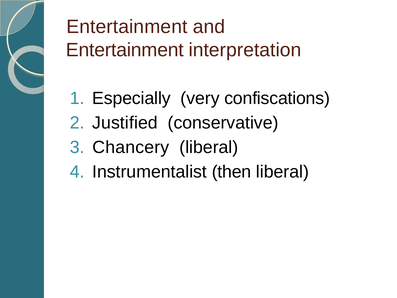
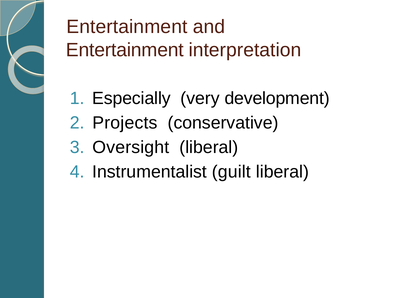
confiscations: confiscations -> development
Justified: Justified -> Projects
Chancery: Chancery -> Oversight
then: then -> guilt
